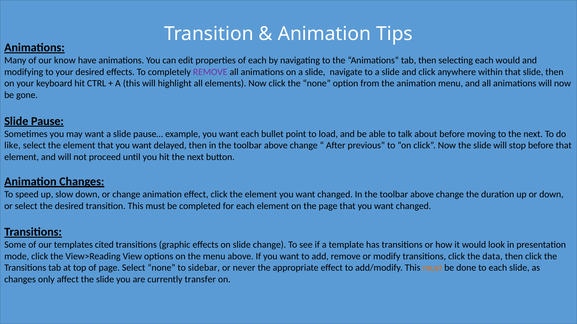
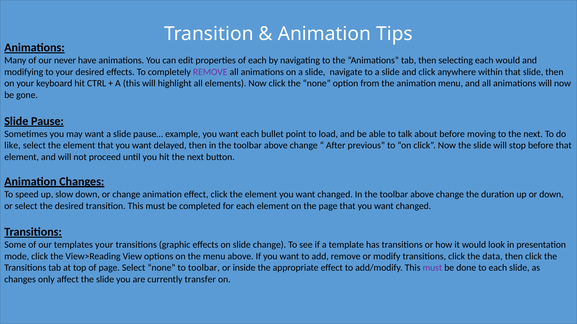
know: know -> never
templates cited: cited -> your
to sidebar: sidebar -> toolbar
never: never -> inside
must at (432, 268) colour: orange -> purple
